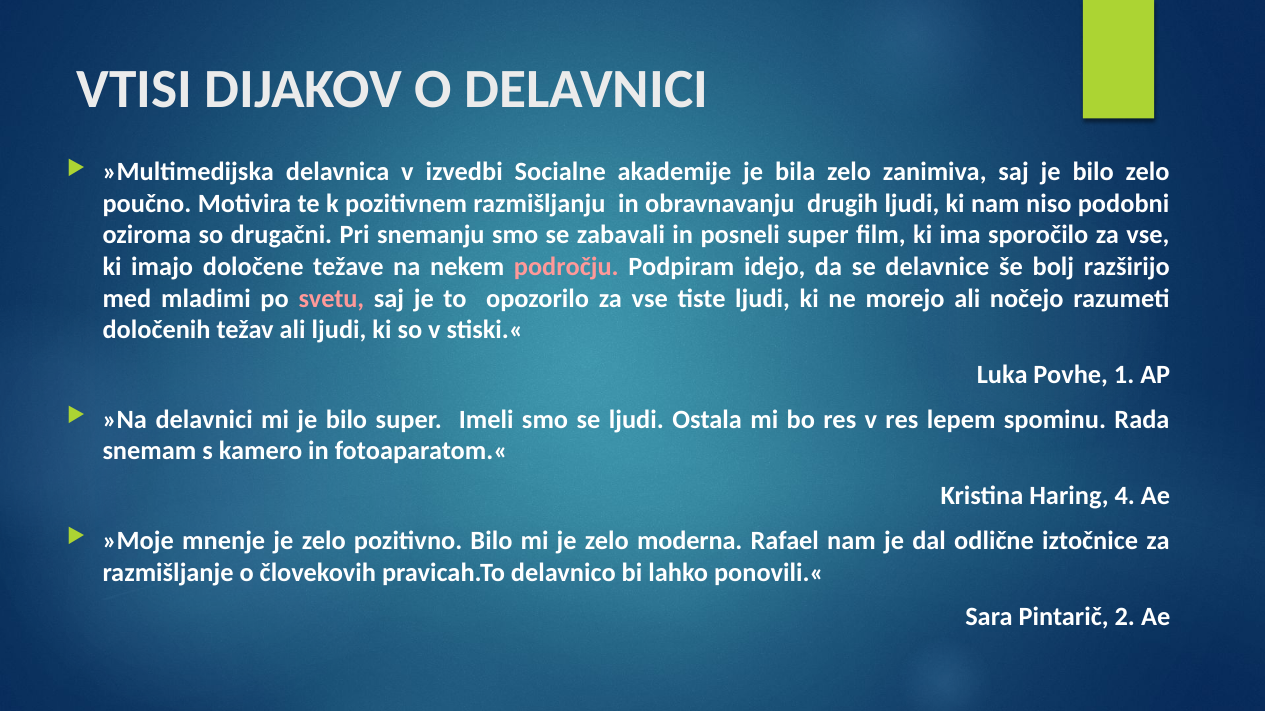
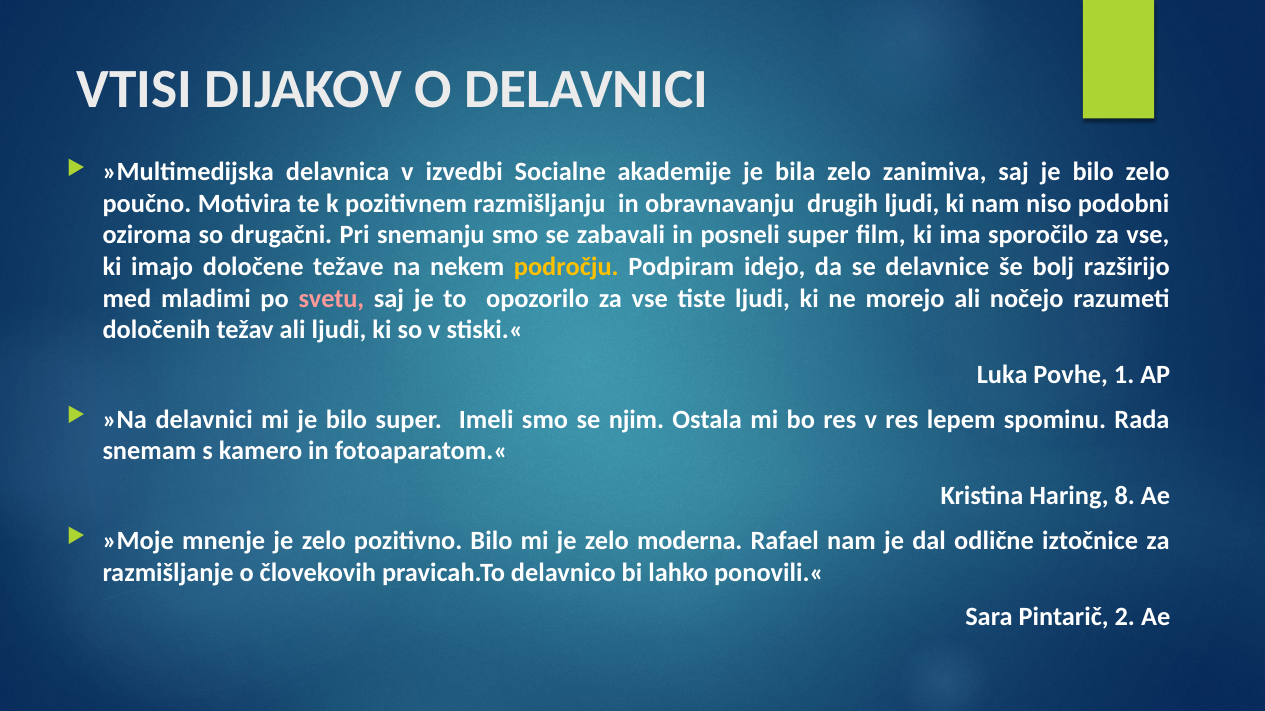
področju colour: pink -> yellow
se ljudi: ljudi -> njim
4: 4 -> 8
